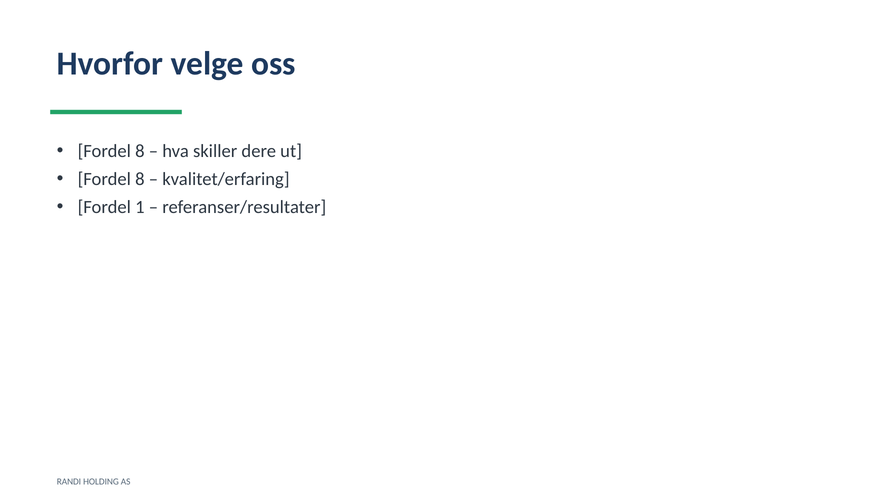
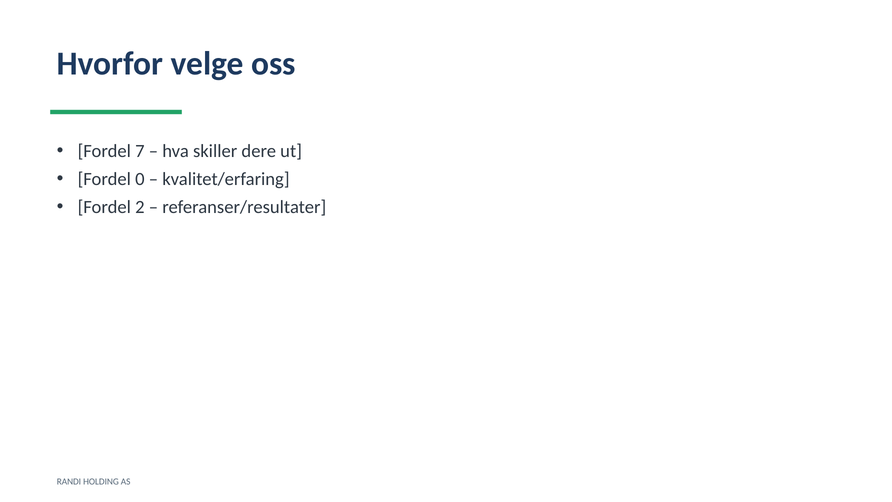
8 at (140, 151): 8 -> 7
8 at (140, 179): 8 -> 0
1: 1 -> 2
